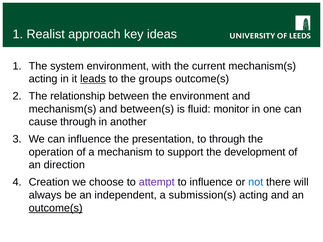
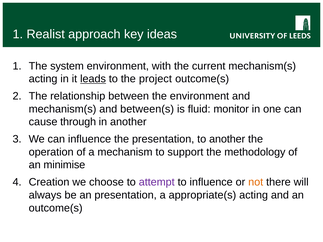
groups: groups -> project
to through: through -> another
development: development -> methodology
direction: direction -> minimise
not colour: blue -> orange
an independent: independent -> presentation
submission(s: submission(s -> appropriate(s
outcome(s at (56, 208) underline: present -> none
